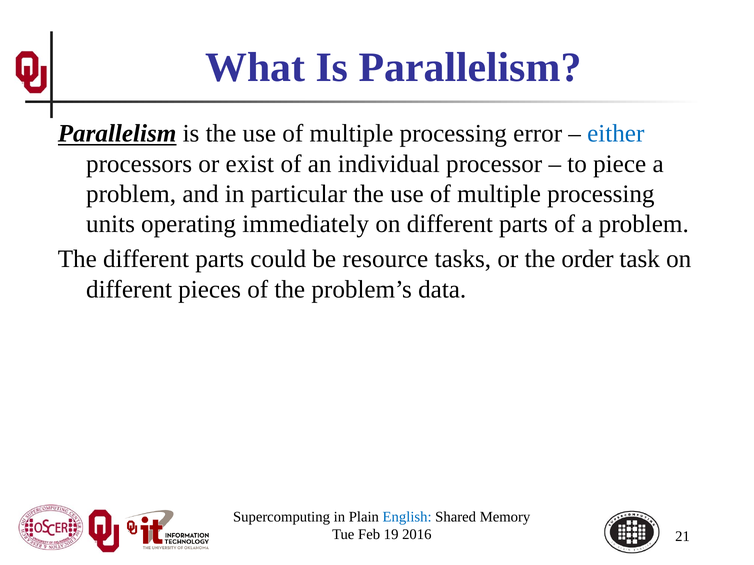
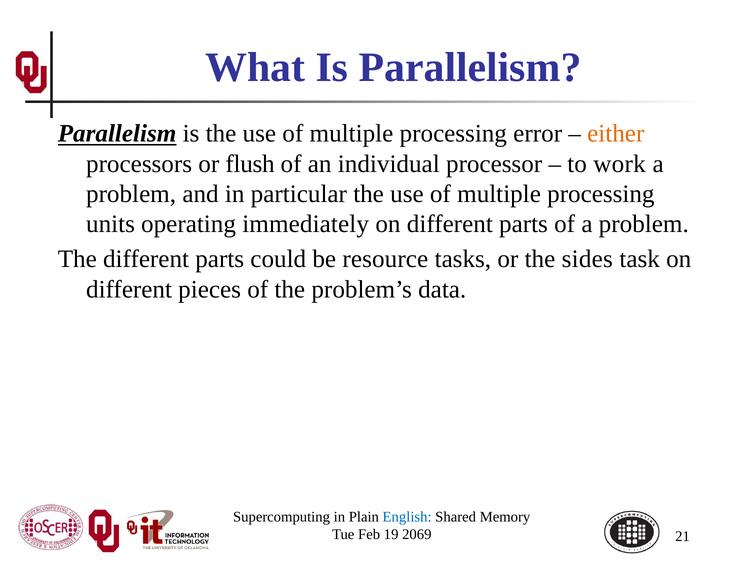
either colour: blue -> orange
exist: exist -> flush
piece: piece -> work
order: order -> sides
2016: 2016 -> 2069
